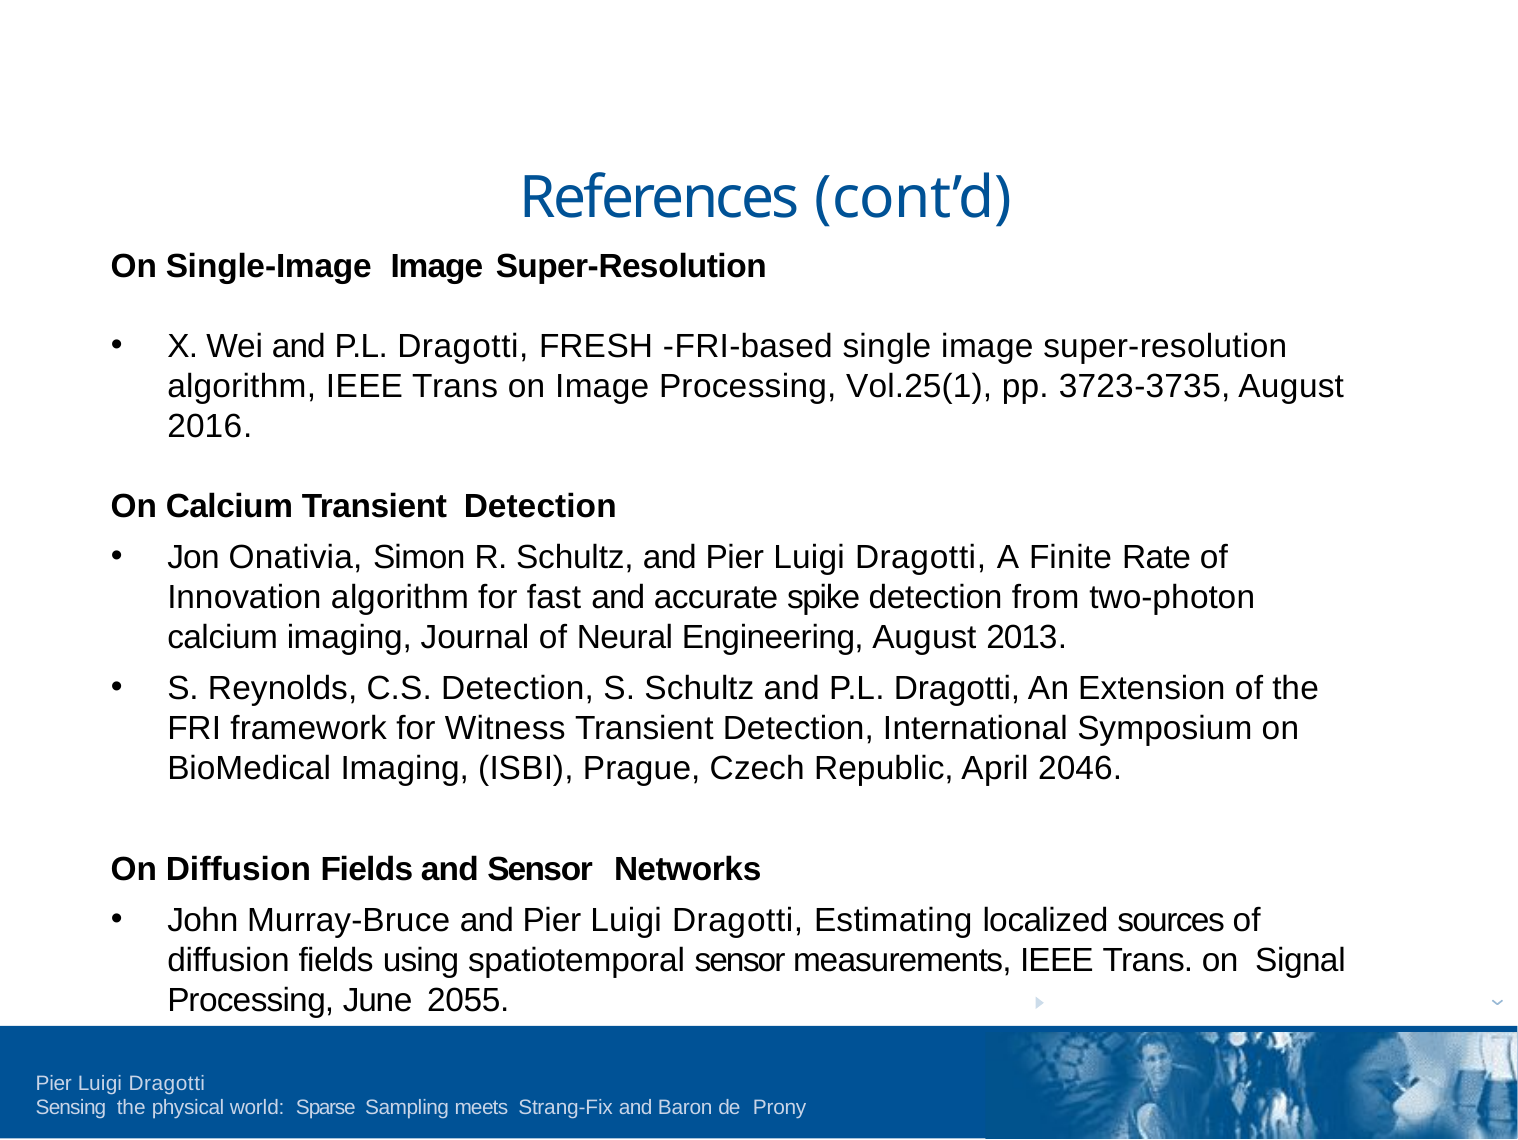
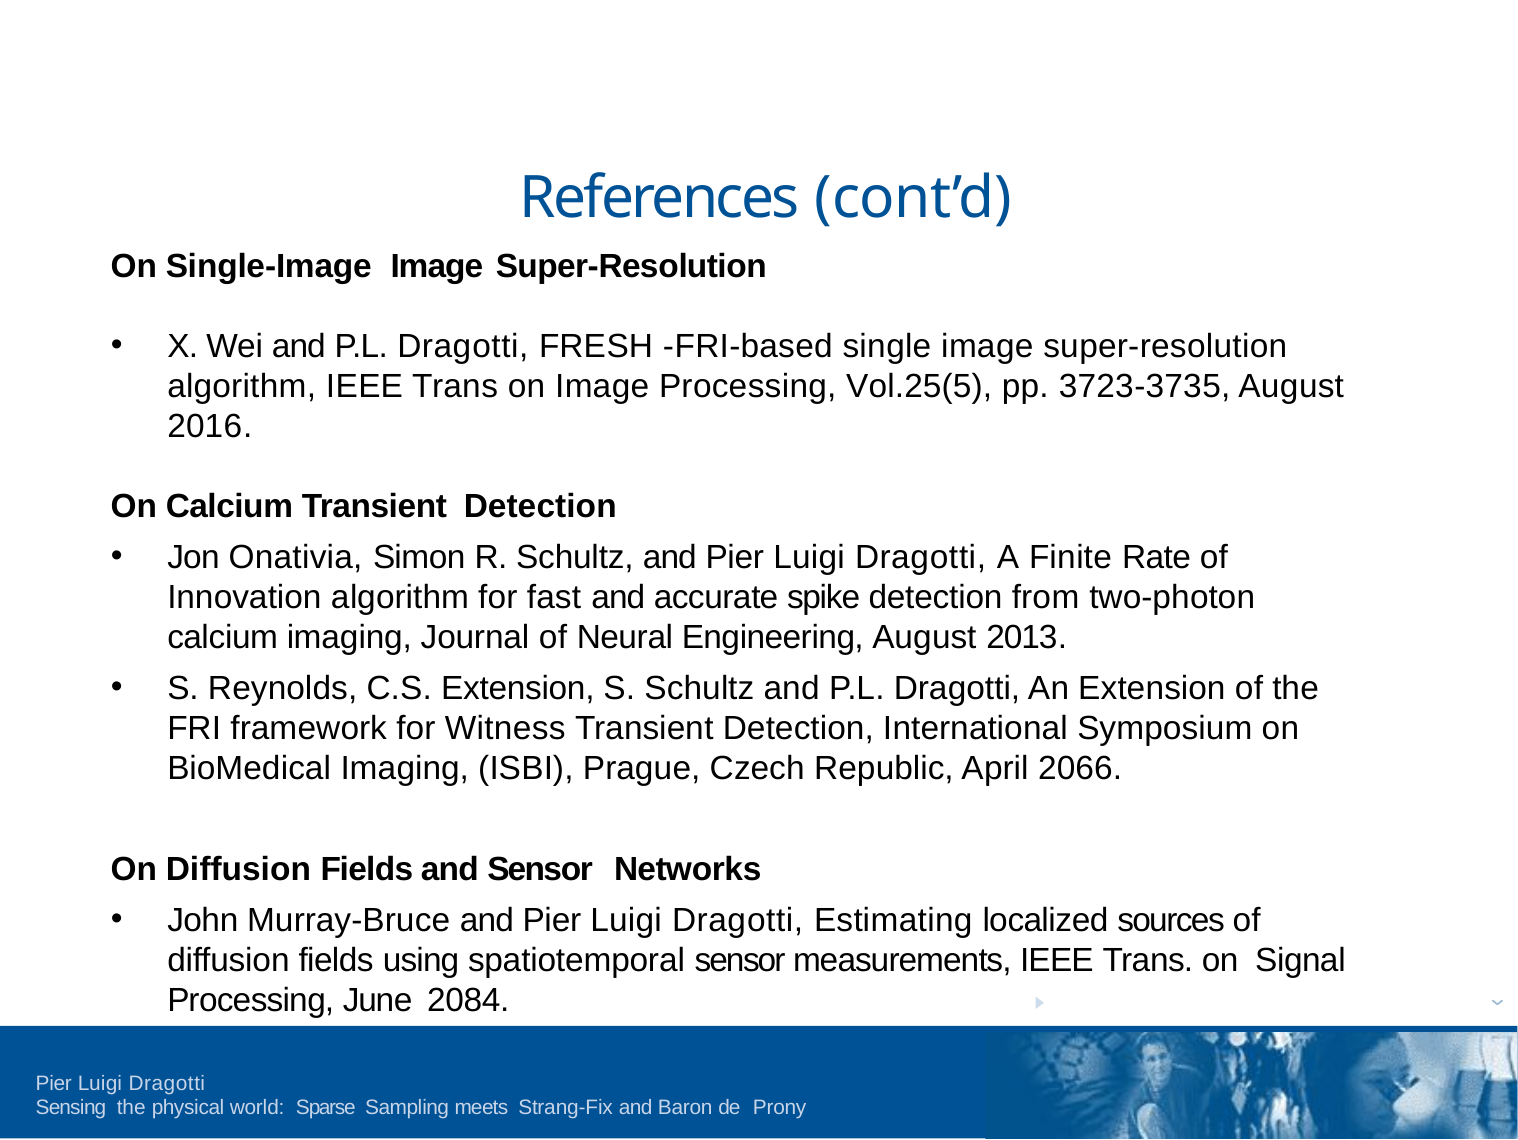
Vol.25(1: Vol.25(1 -> Vol.25(5
C.S Detection: Detection -> Extension
2046: 2046 -> 2066
2055: 2055 -> 2084
